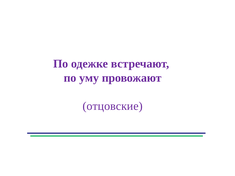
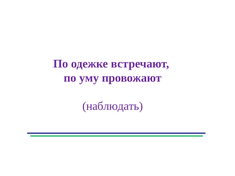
отцовские: отцовские -> наблюдать
